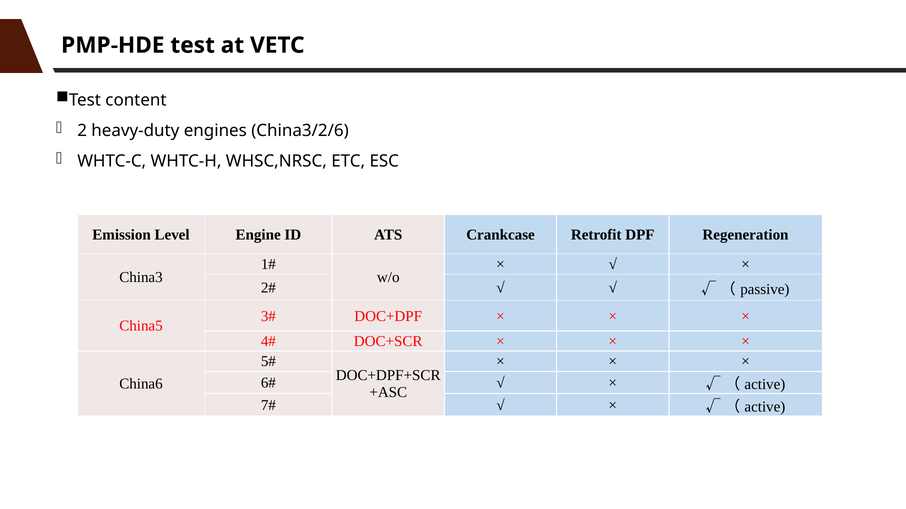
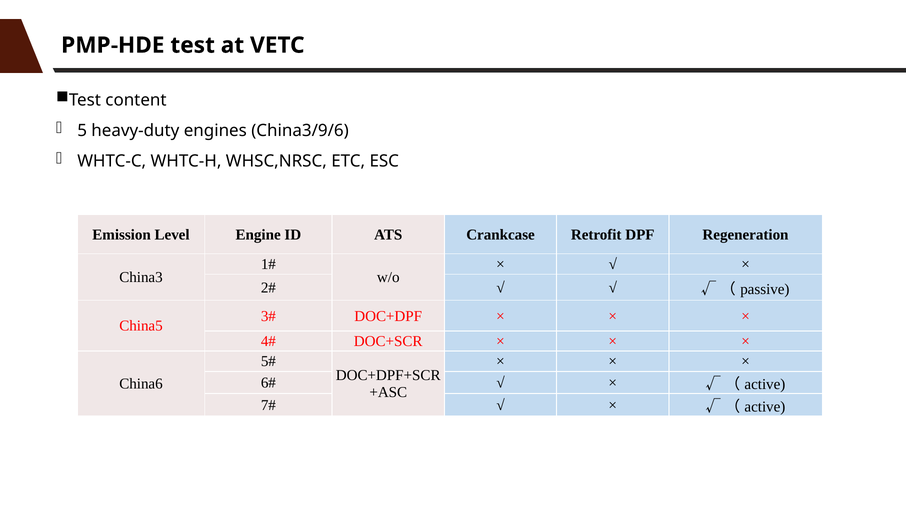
2: 2 -> 5
China3/2/6: China3/2/6 -> China3/9/6
